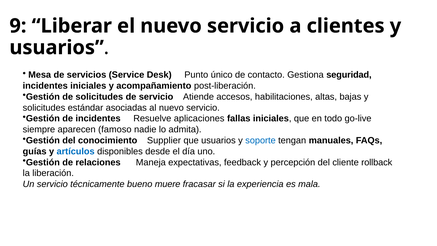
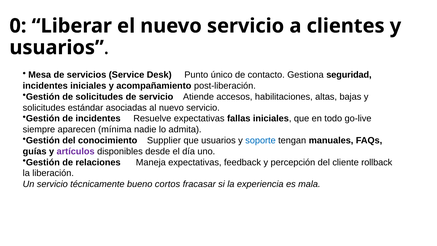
9: 9 -> 0
Resuelve aplicaciones: aplicaciones -> expectativas
famoso: famoso -> mínima
artículos colour: blue -> purple
muere: muere -> cortos
